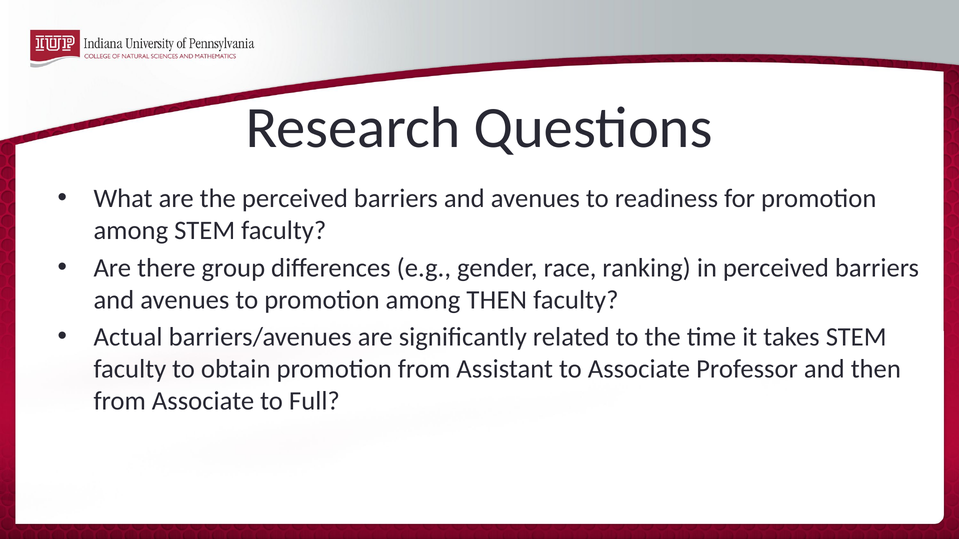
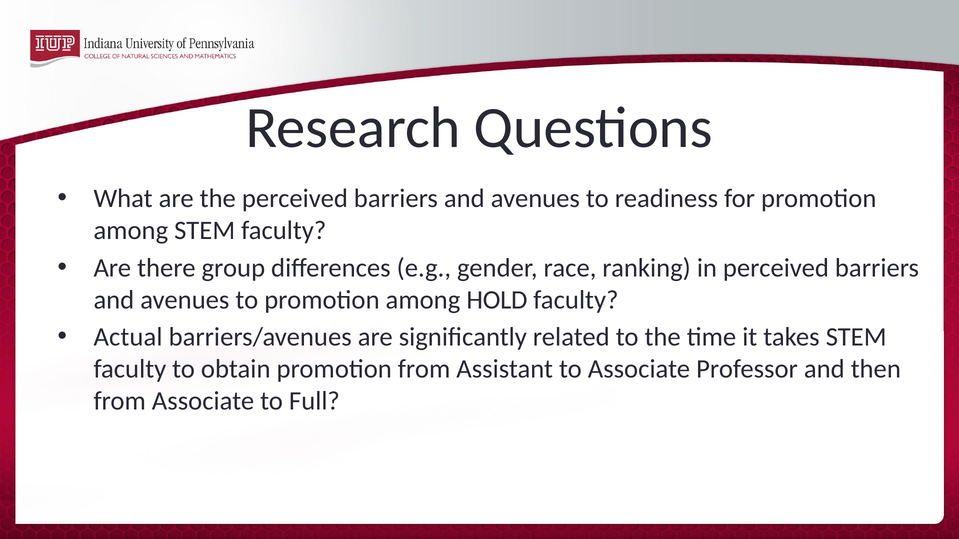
among THEN: THEN -> HOLD
